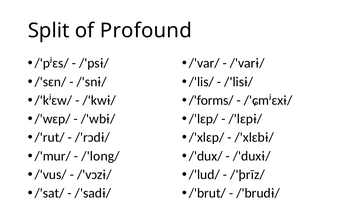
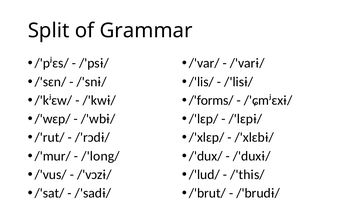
Profound: Profound -> Grammar
/'þrīz/: /'þrīz/ -> /'this/
